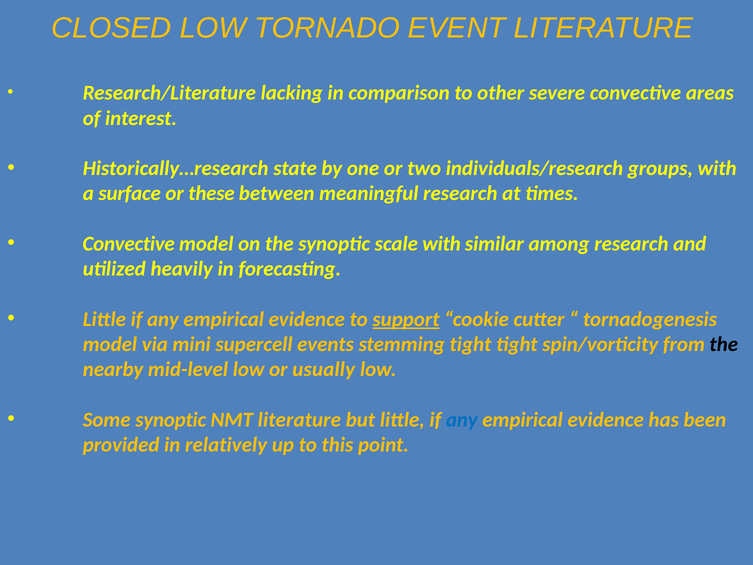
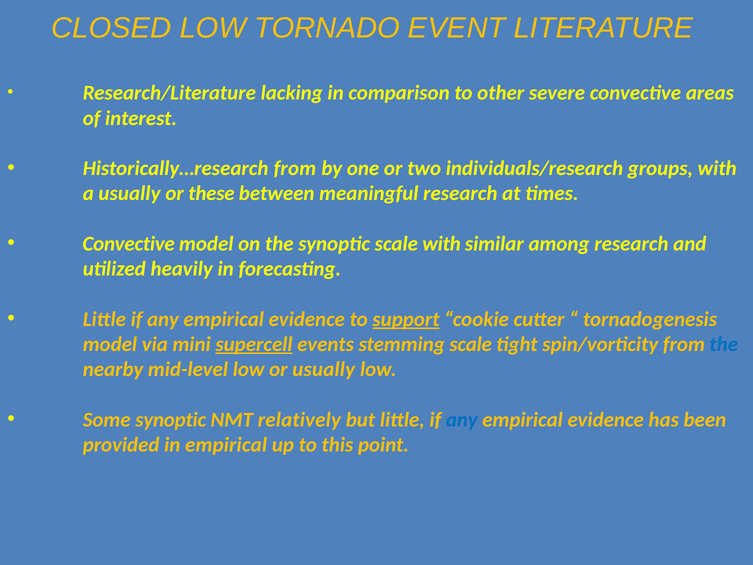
Historically…research state: state -> from
a surface: surface -> usually
supercell underline: none -> present
stemming tight: tight -> scale
the at (724, 344) colour: black -> blue
NMT literature: literature -> relatively
in relatively: relatively -> empirical
